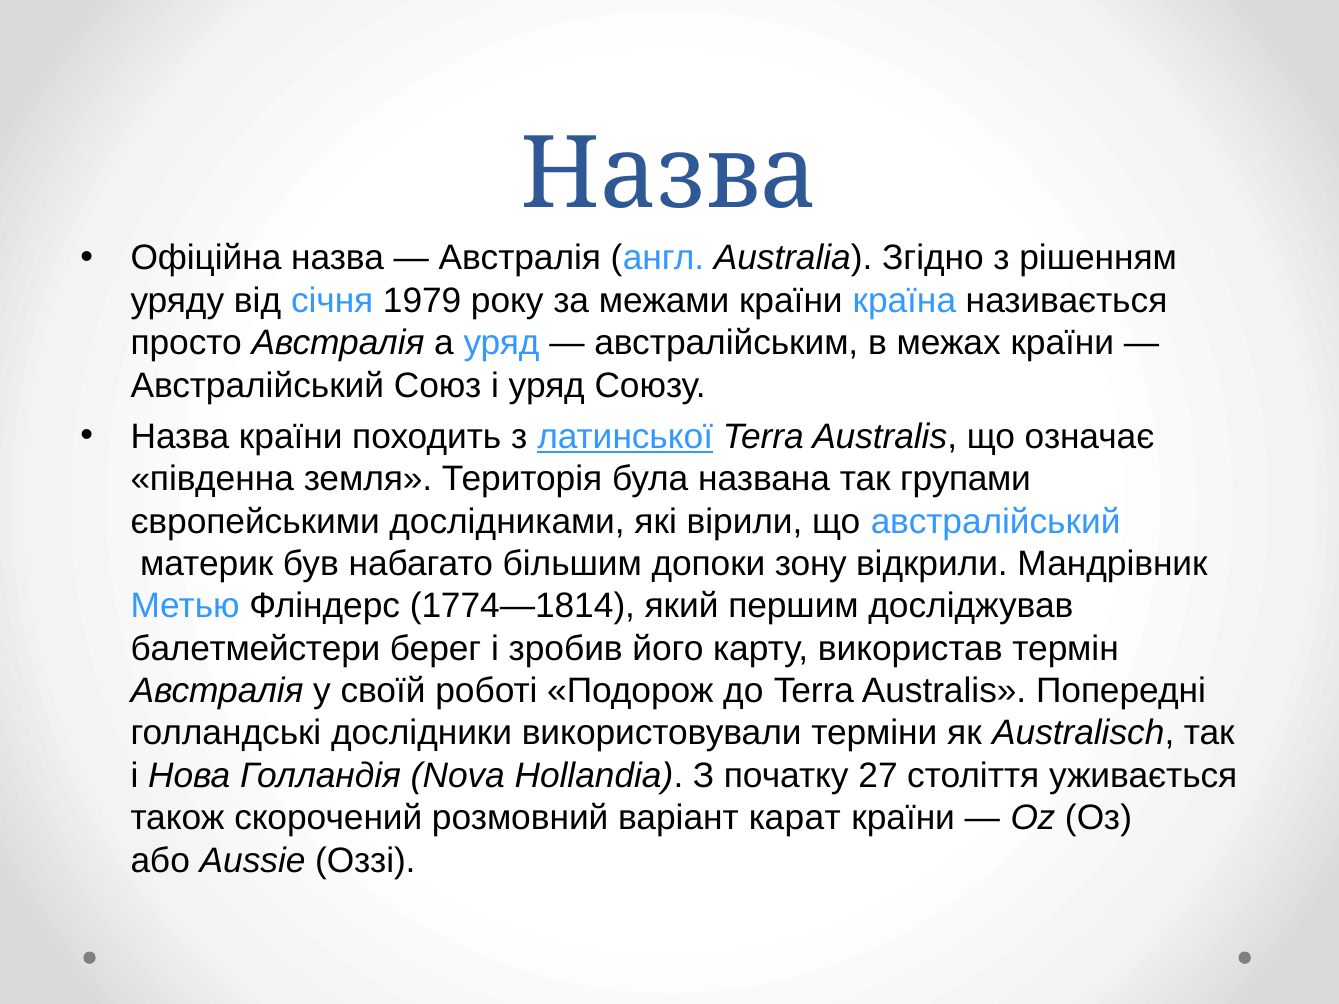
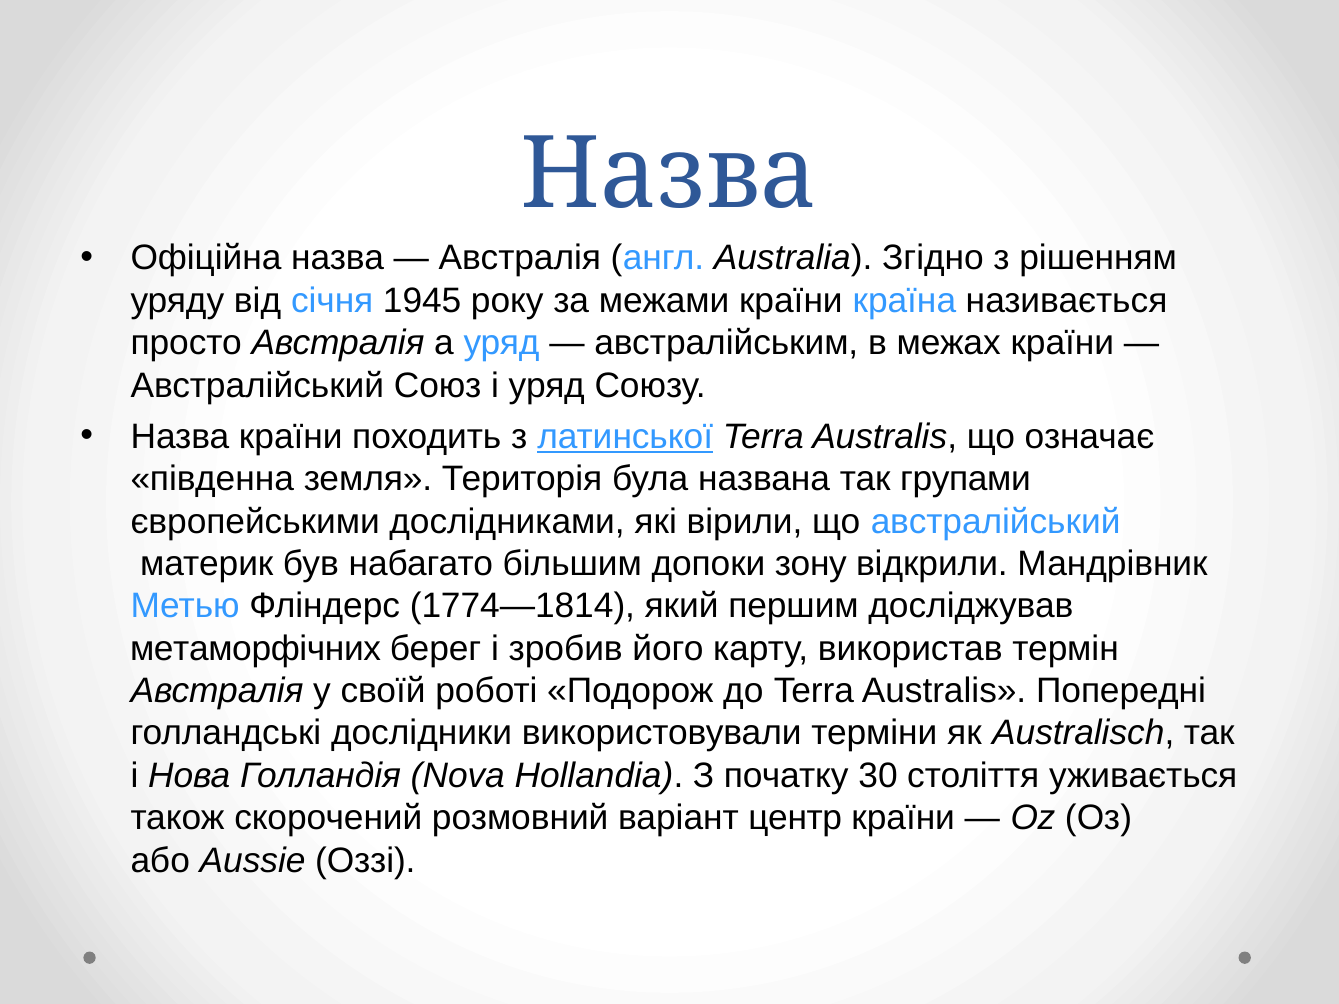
1979: 1979 -> 1945
балетмейстери: балетмейстери -> метаморфічних
27: 27 -> 30
карат: карат -> центр
